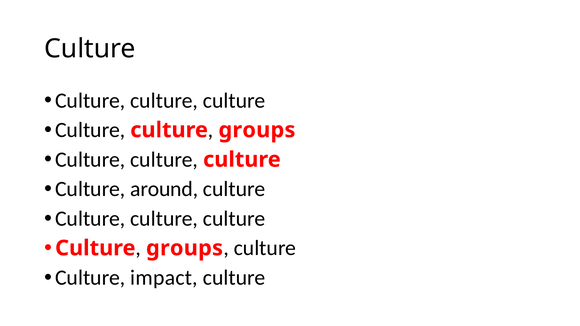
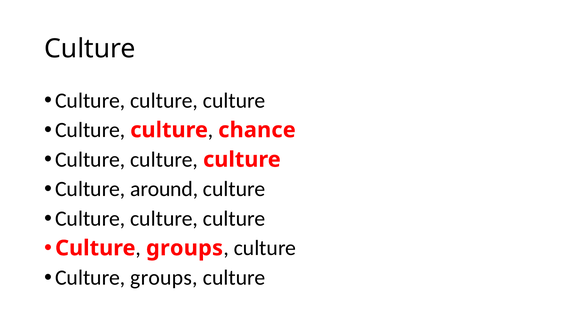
groups at (257, 130): groups -> chance
Culture impact: impact -> groups
